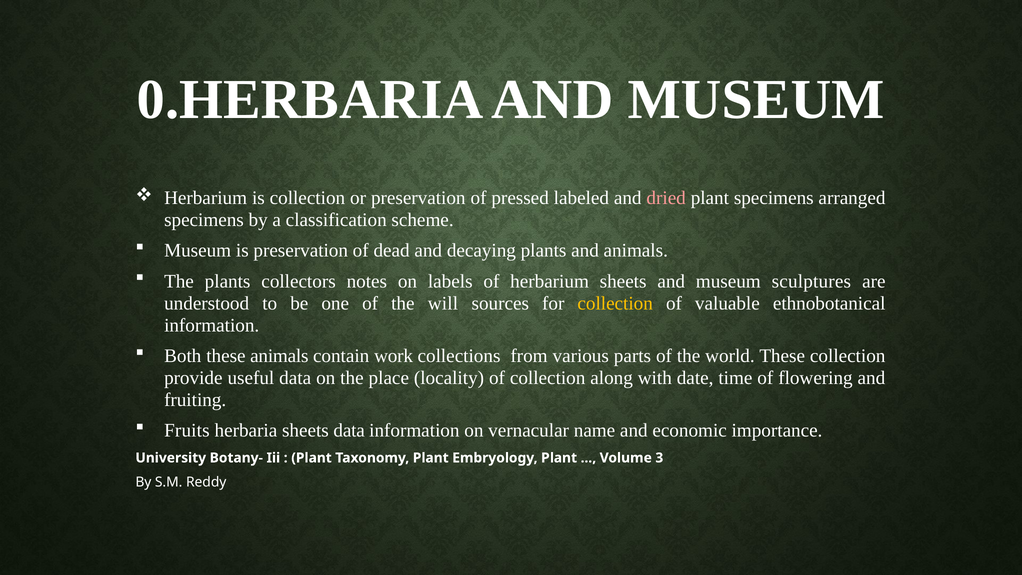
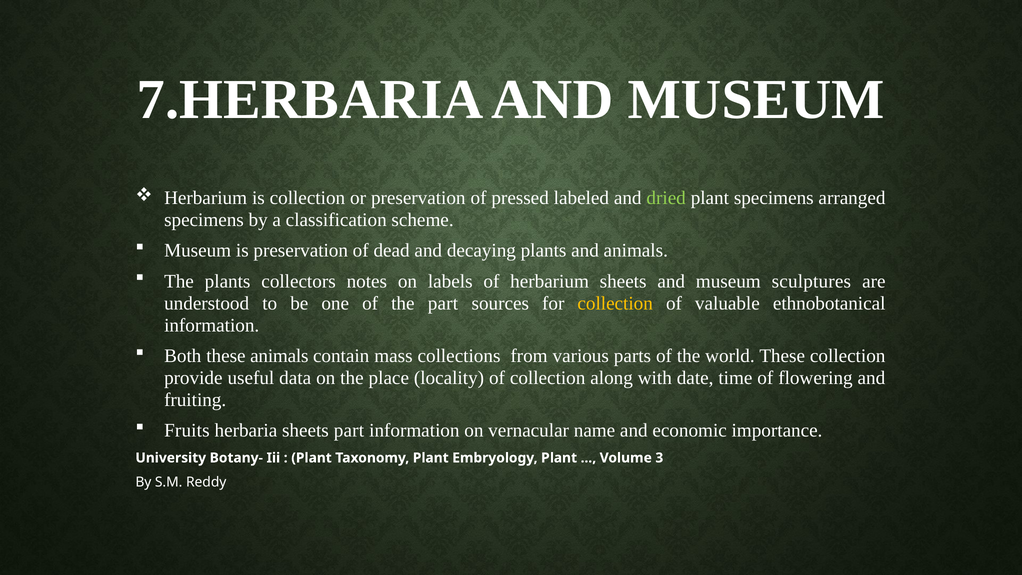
0.HERBARIA: 0.HERBARIA -> 7.HERBARIA
dried colour: pink -> light green
the will: will -> part
work: work -> mass
sheets data: data -> part
